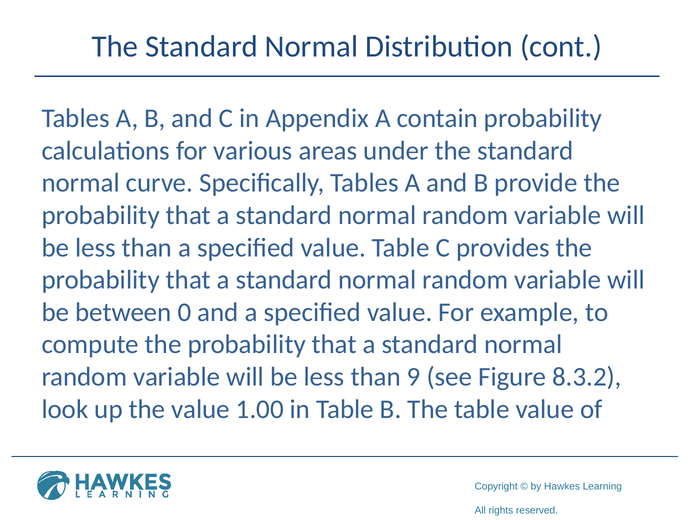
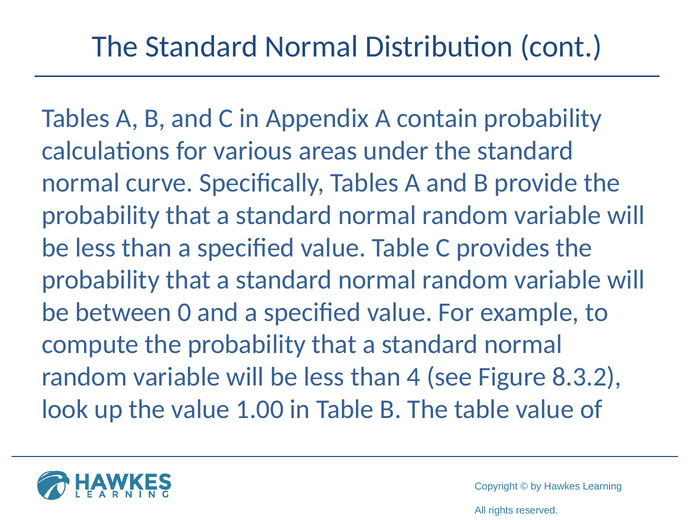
9: 9 -> 4
